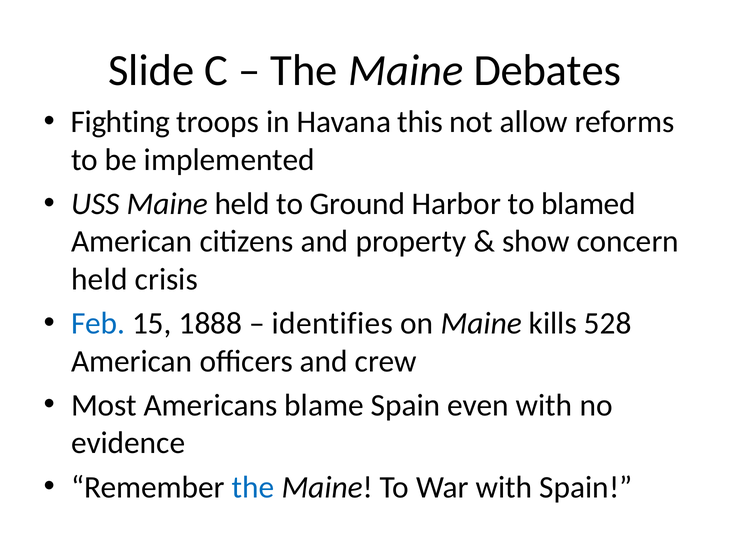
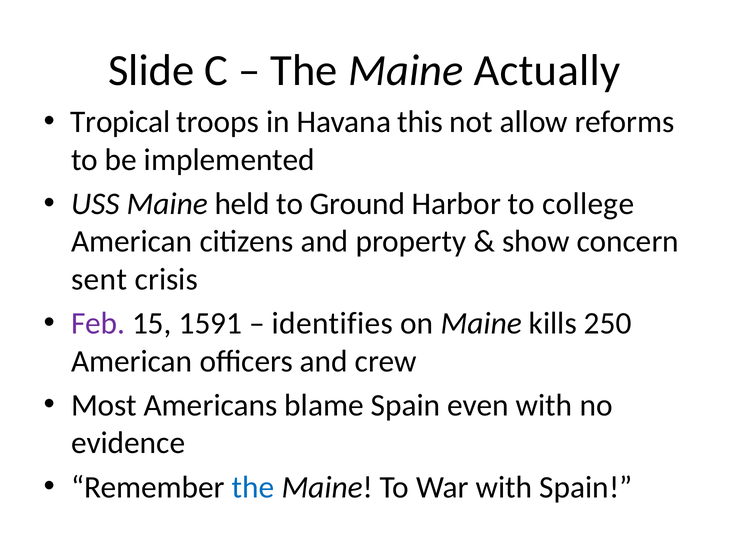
Debates: Debates -> Actually
Fighting: Fighting -> Tropical
blamed: blamed -> college
held at (99, 279): held -> sent
Feb colour: blue -> purple
1888: 1888 -> 1591
528: 528 -> 250
